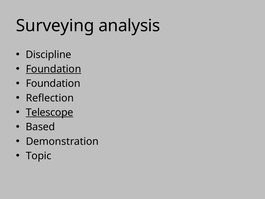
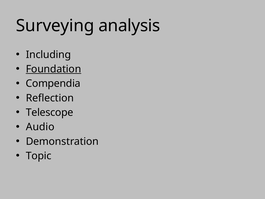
Discipline: Discipline -> Including
Foundation at (53, 83): Foundation -> Compendia
Telescope underline: present -> none
Based: Based -> Audio
